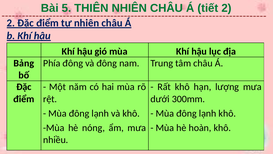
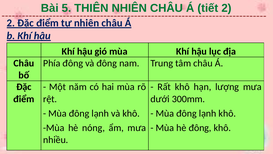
Bảng at (24, 63): Bảng -> Châu
hè hoàn: hoàn -> đông
